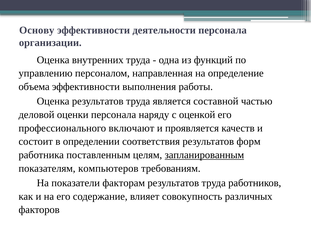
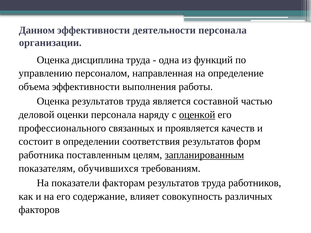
Основу: Основу -> Данном
внутренних: внутренних -> дисциплина
оценкой underline: none -> present
включают: включают -> связанных
компьютеров: компьютеров -> обучившихся
